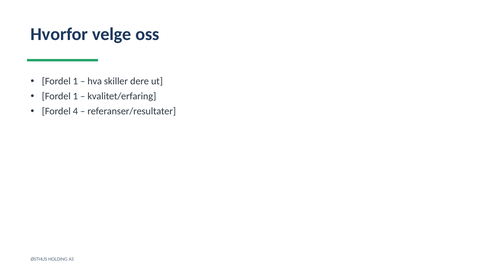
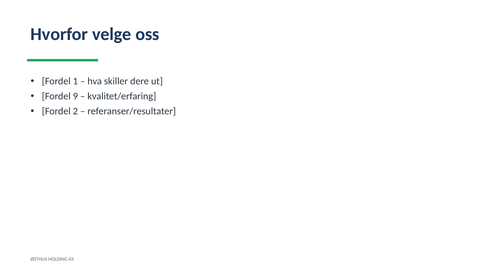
1 at (75, 97): 1 -> 9
4: 4 -> 2
